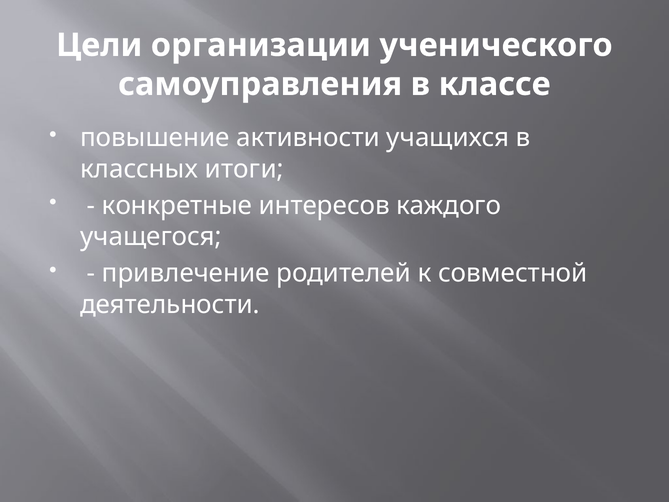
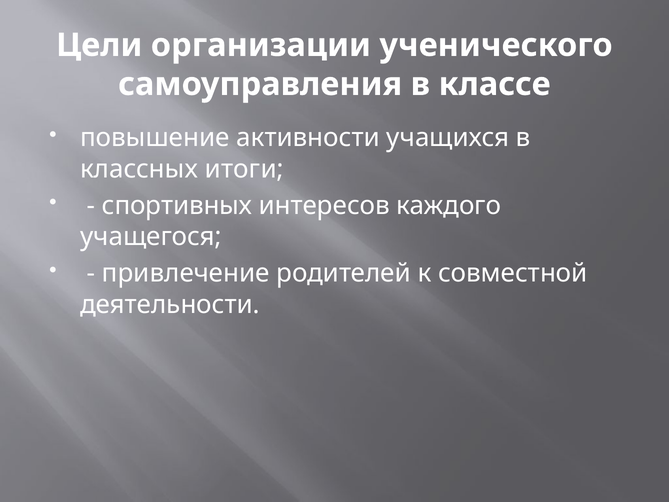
конкретные: конкретные -> спортивных
